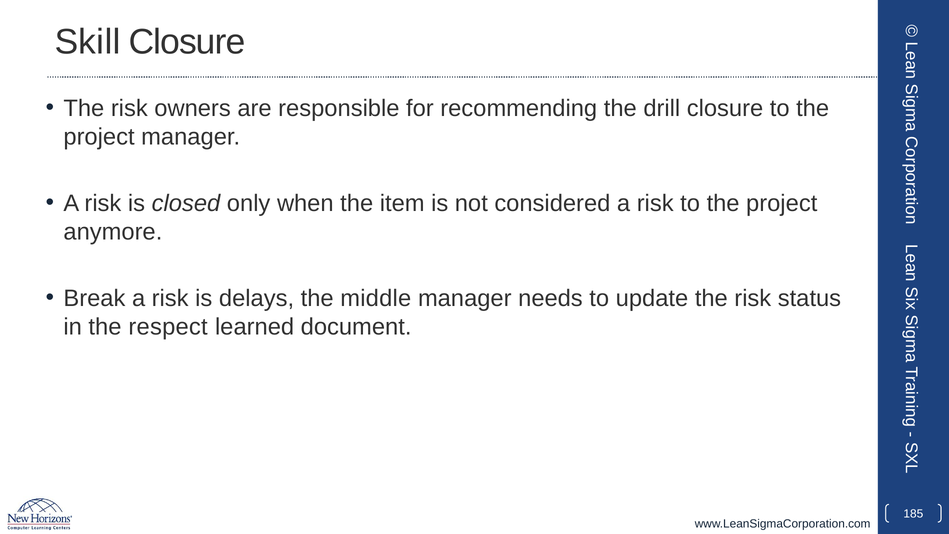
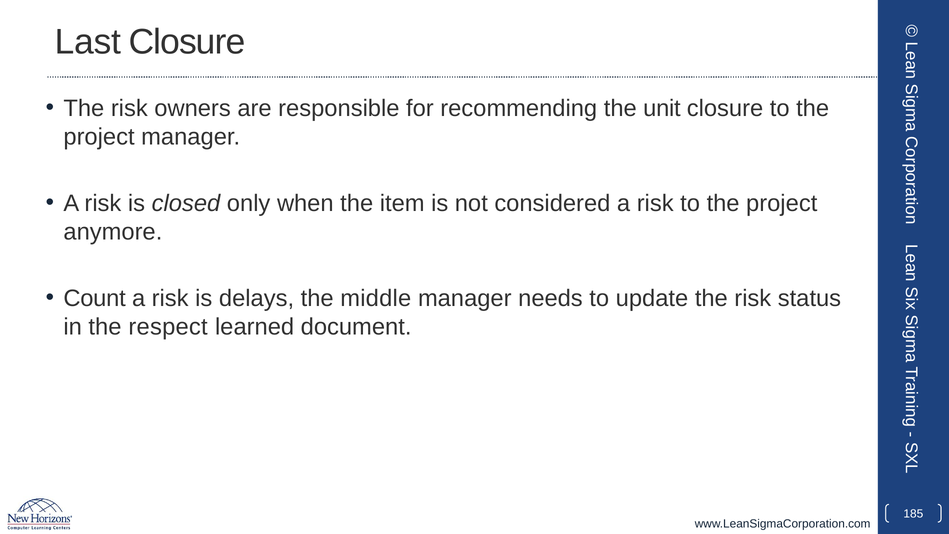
Skill: Skill -> Last
drill: drill -> unit
Break: Break -> Count
